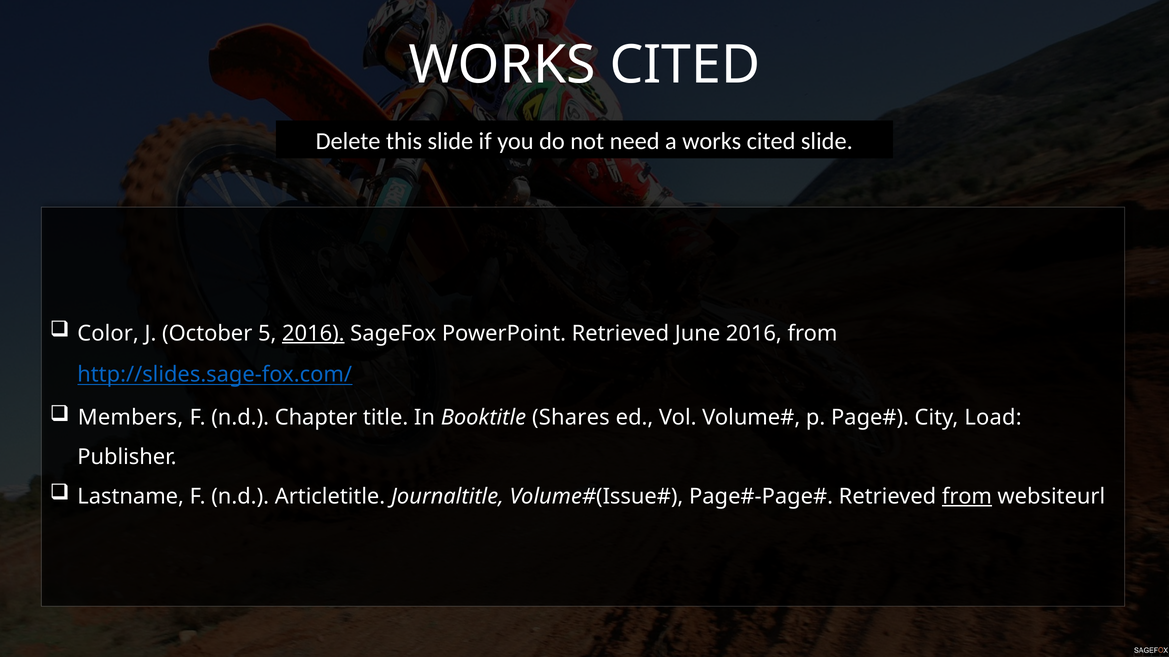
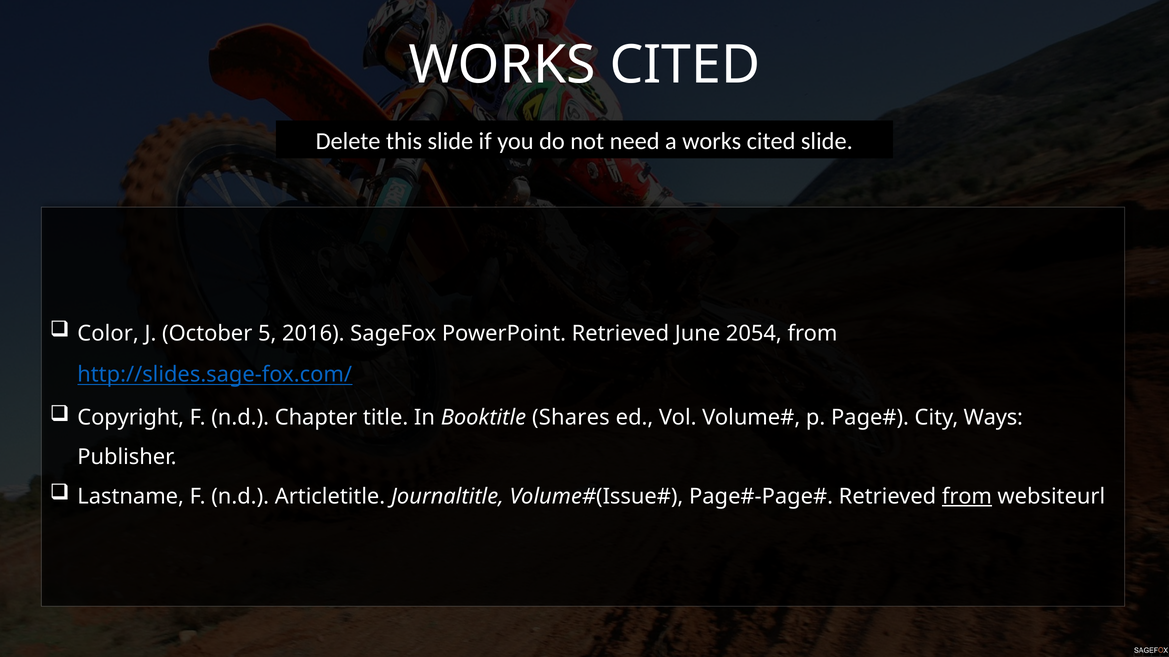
2016 at (313, 334) underline: present -> none
June 2016: 2016 -> 2054
Members: Members -> Copyright
Load: Load -> Ways
